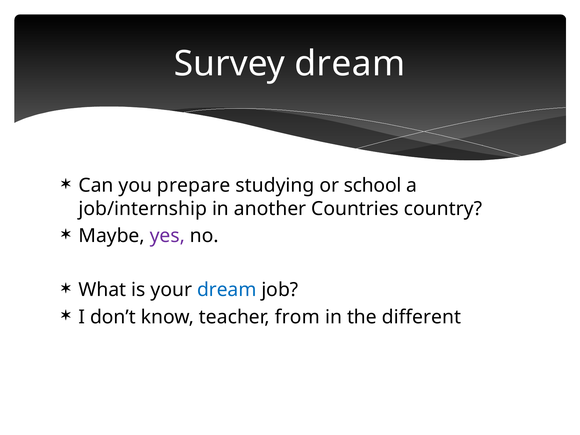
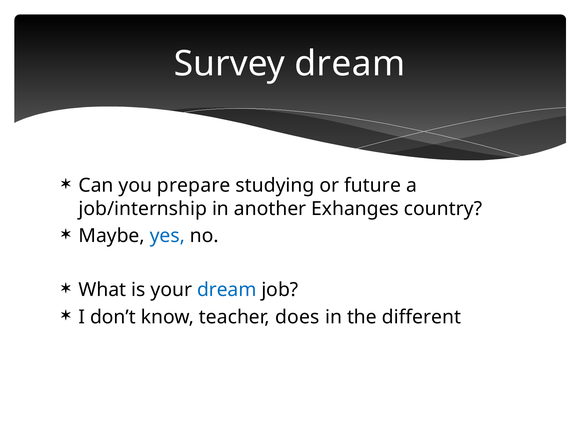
school: school -> future
Countries: Countries -> Exhanges
yes colour: purple -> blue
from: from -> does
